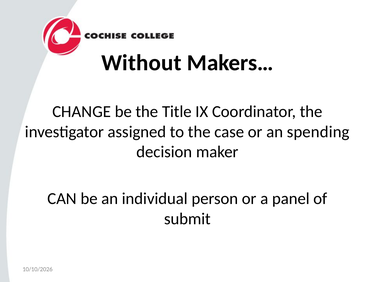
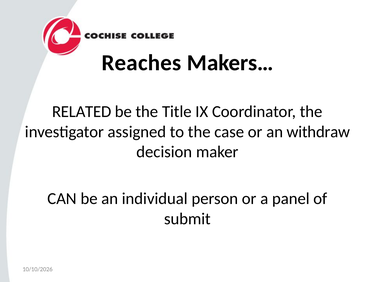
Without: Without -> Reaches
CHANGE: CHANGE -> RELATED
spending: spending -> withdraw
